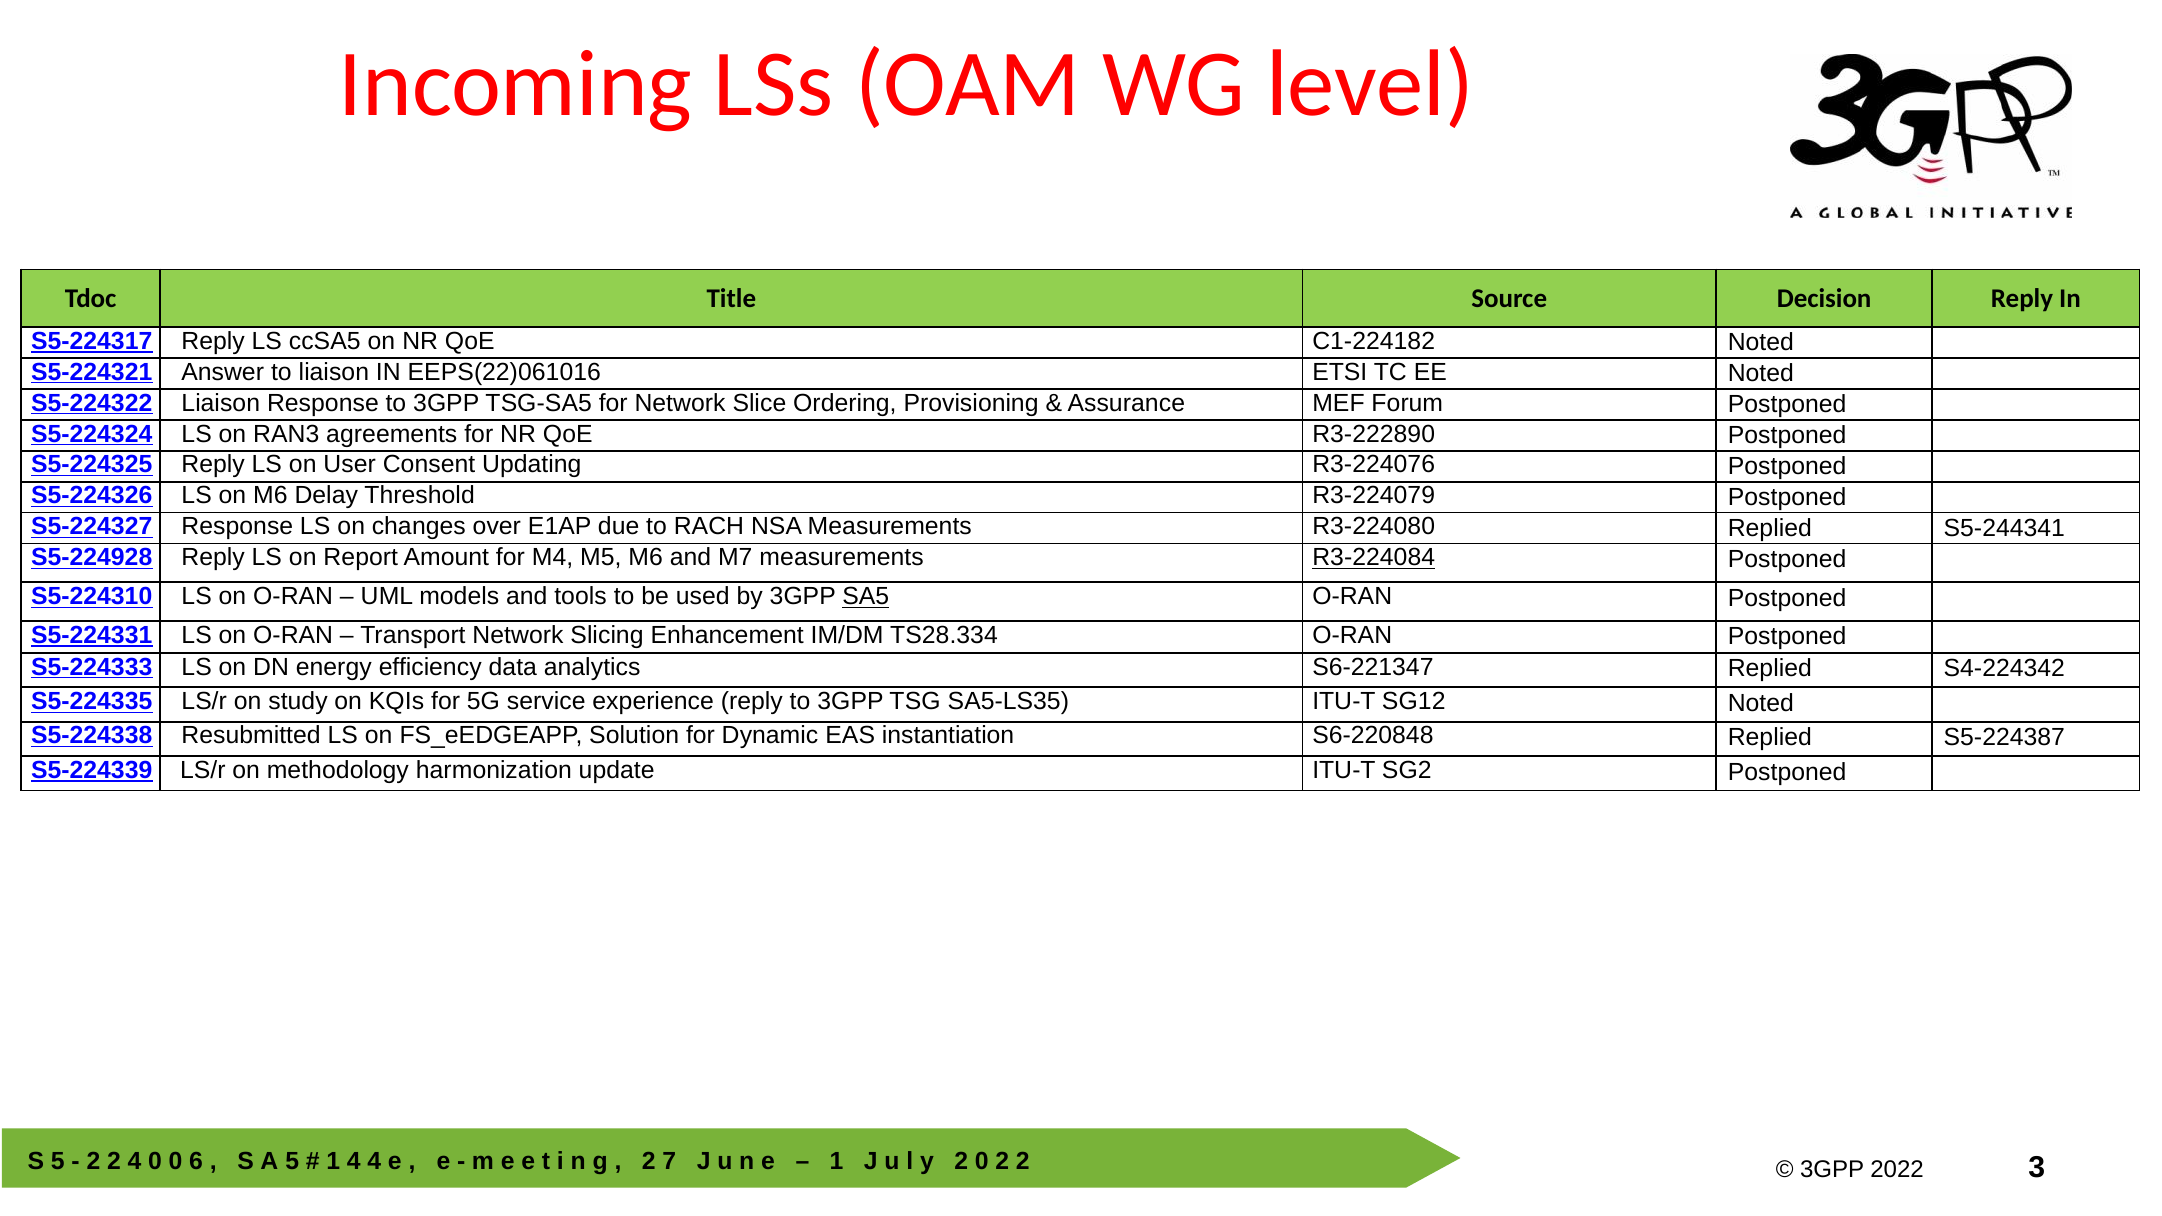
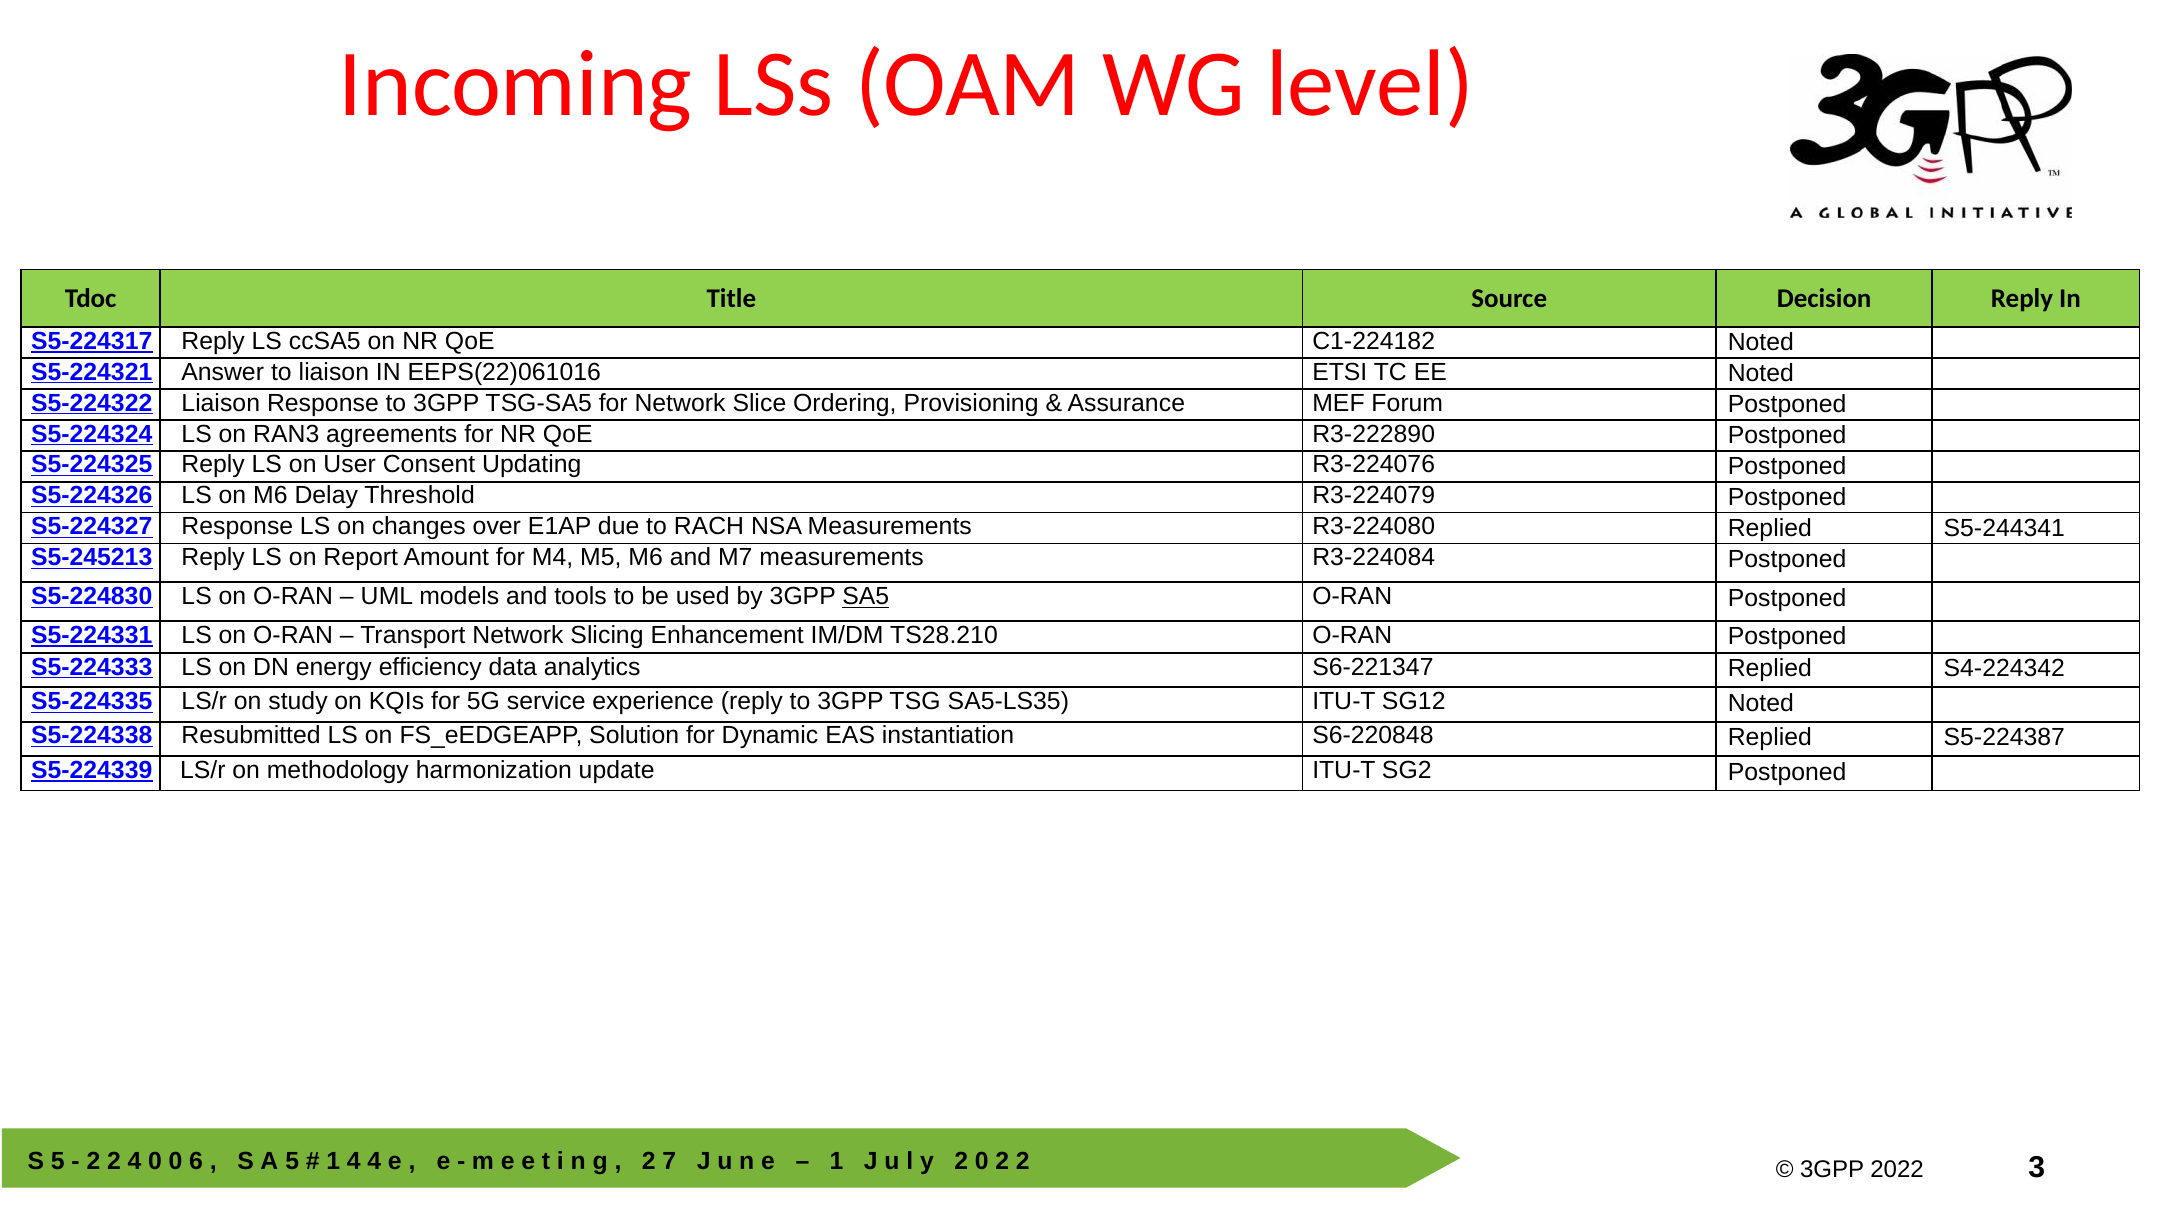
S5-224928: S5-224928 -> S5-245213
R3-224084 underline: present -> none
S5-224310: S5-224310 -> S5-224830
TS28.334: TS28.334 -> TS28.210
